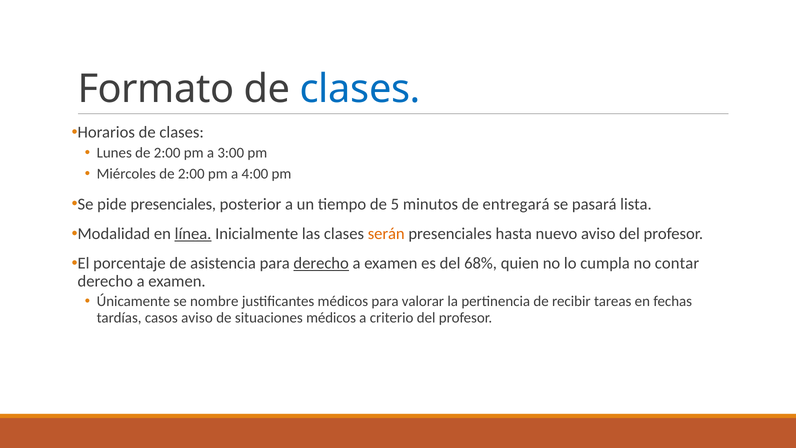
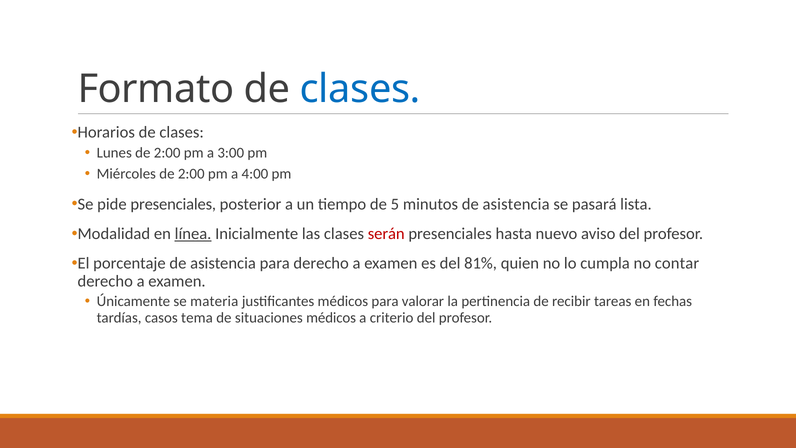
minutos de entregará: entregará -> asistencia
serán colour: orange -> red
derecho at (321, 263) underline: present -> none
68%: 68% -> 81%
nombre: nombre -> materia
casos aviso: aviso -> tema
